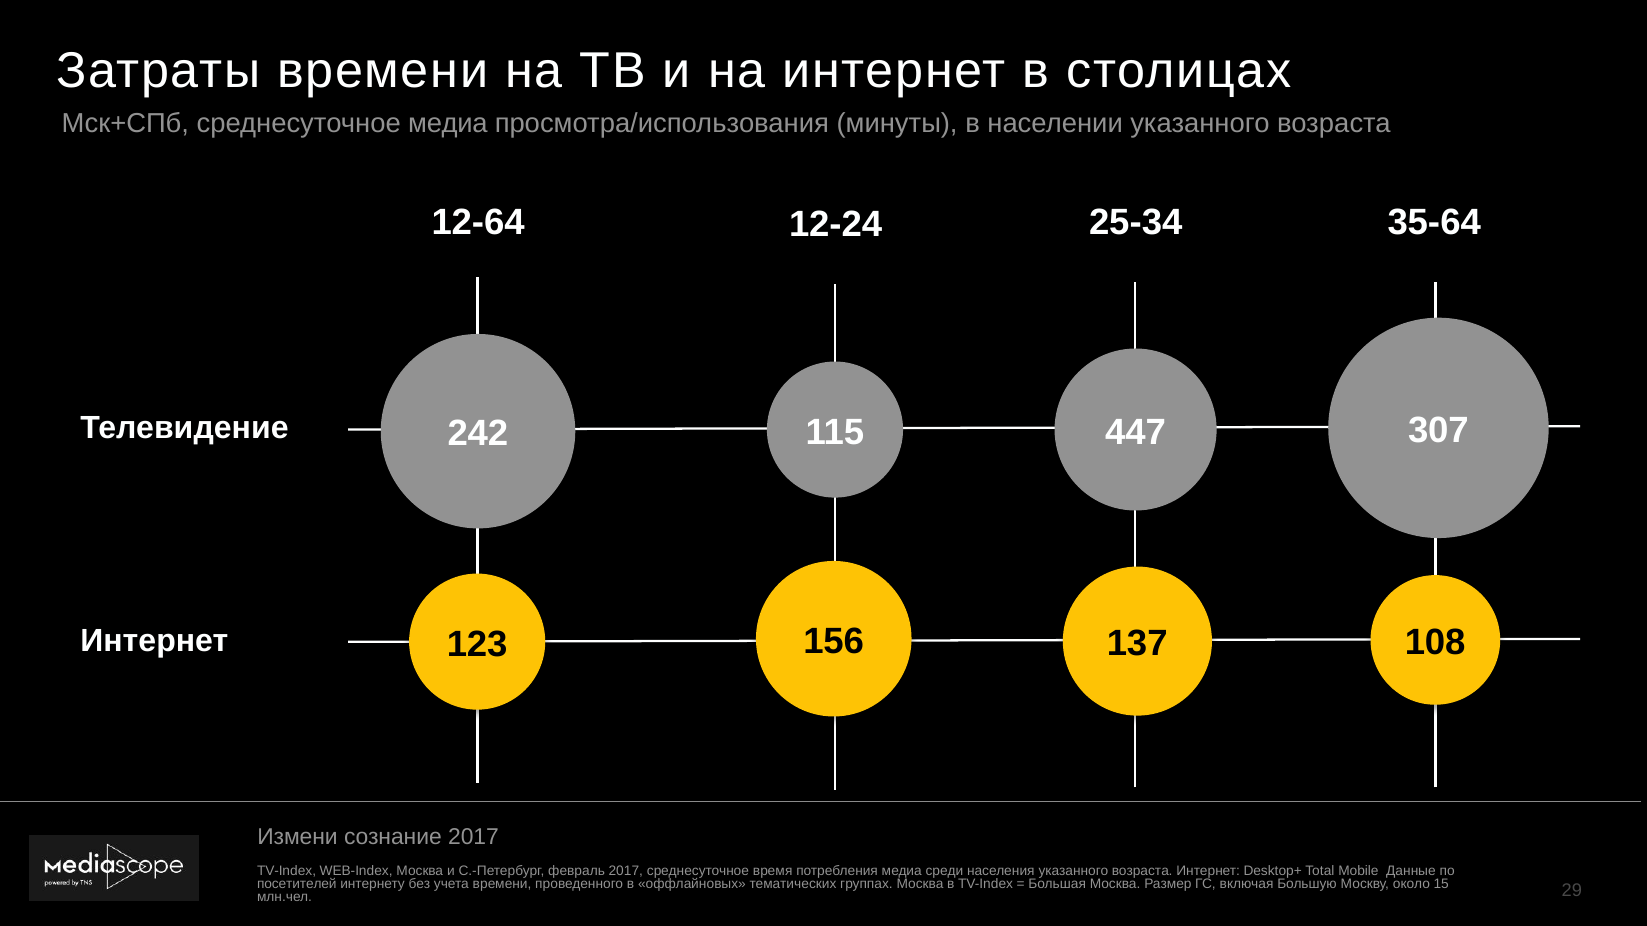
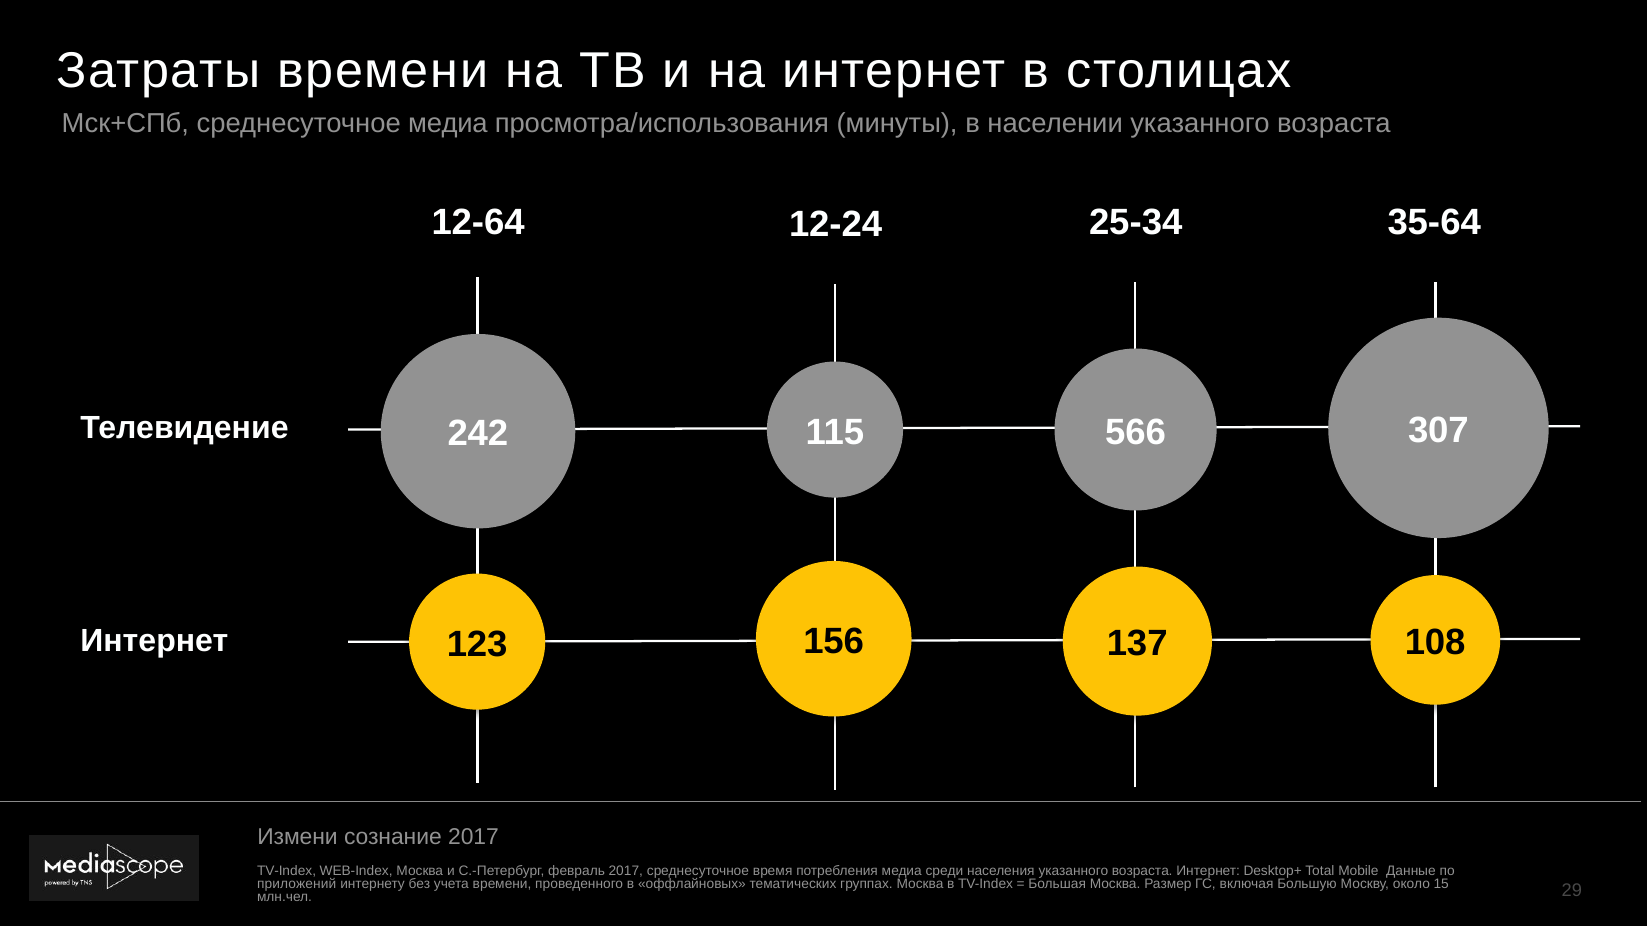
447: 447 -> 566
посетителей: посетителей -> приложений
